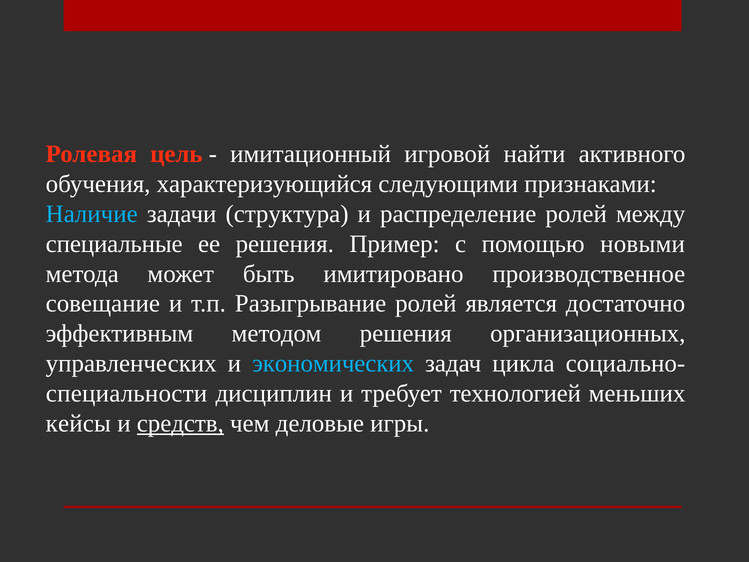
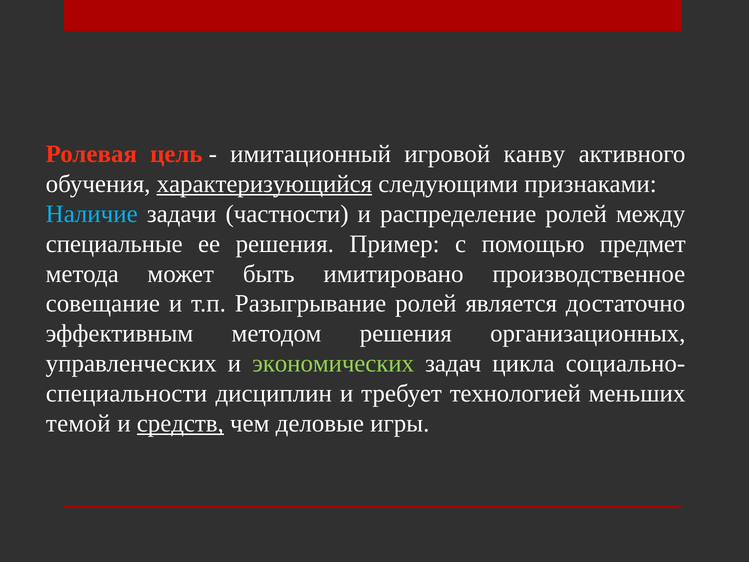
найти: найти -> канву
характеризующийся underline: none -> present
структура: структура -> частности
новыми: новыми -> предмет
экономических colour: light blue -> light green
кейсы: кейсы -> темой
